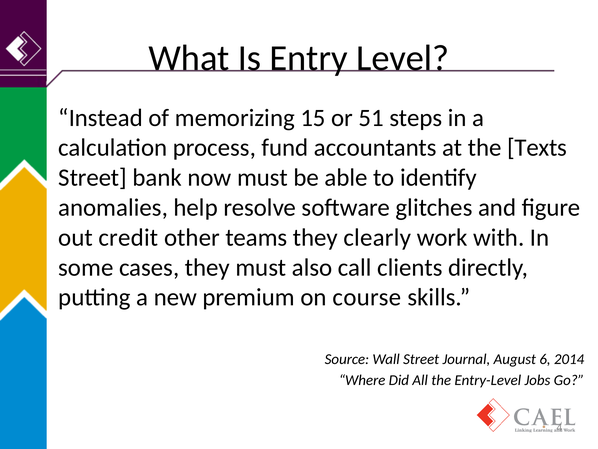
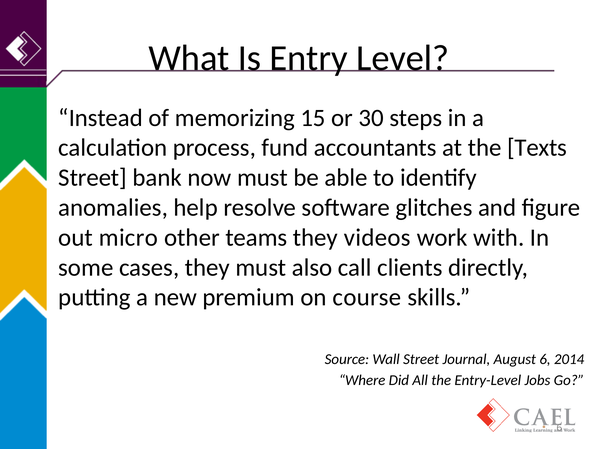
51: 51 -> 30
credit: credit -> micro
clearly: clearly -> videos
4 at (559, 428): 4 -> 6
